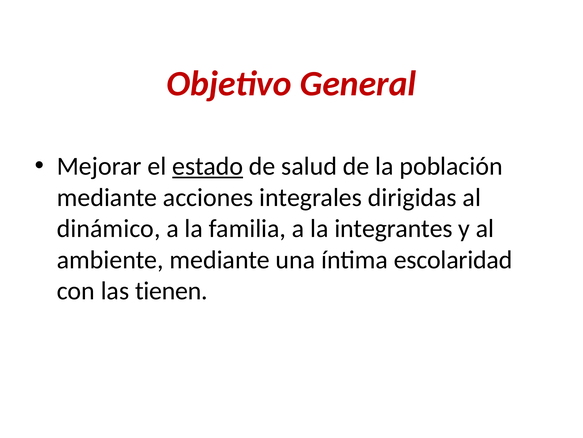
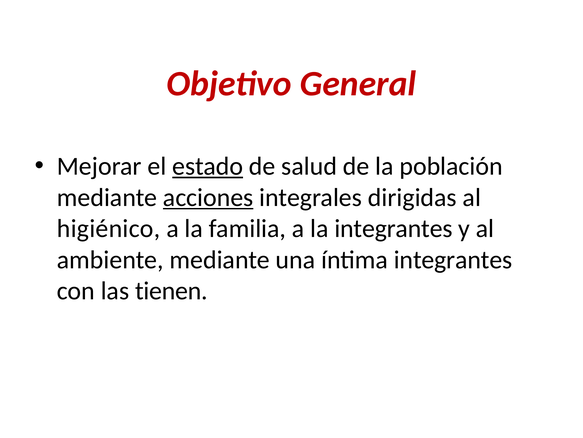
acciones underline: none -> present
dinámico: dinámico -> higiénico
íntima escolaridad: escolaridad -> integrantes
